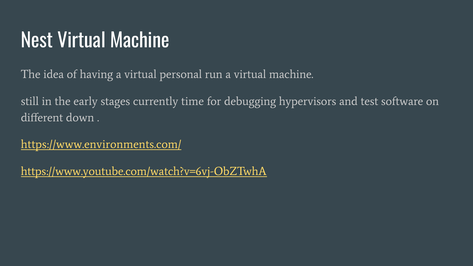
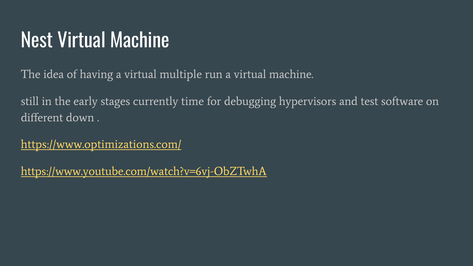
personal: personal -> multiple
https://www.environments.com/: https://www.environments.com/ -> https://www.optimizations.com/
